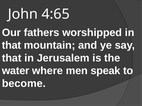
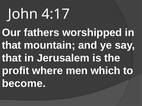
4:65: 4:65 -> 4:17
water: water -> profit
speak: speak -> which
